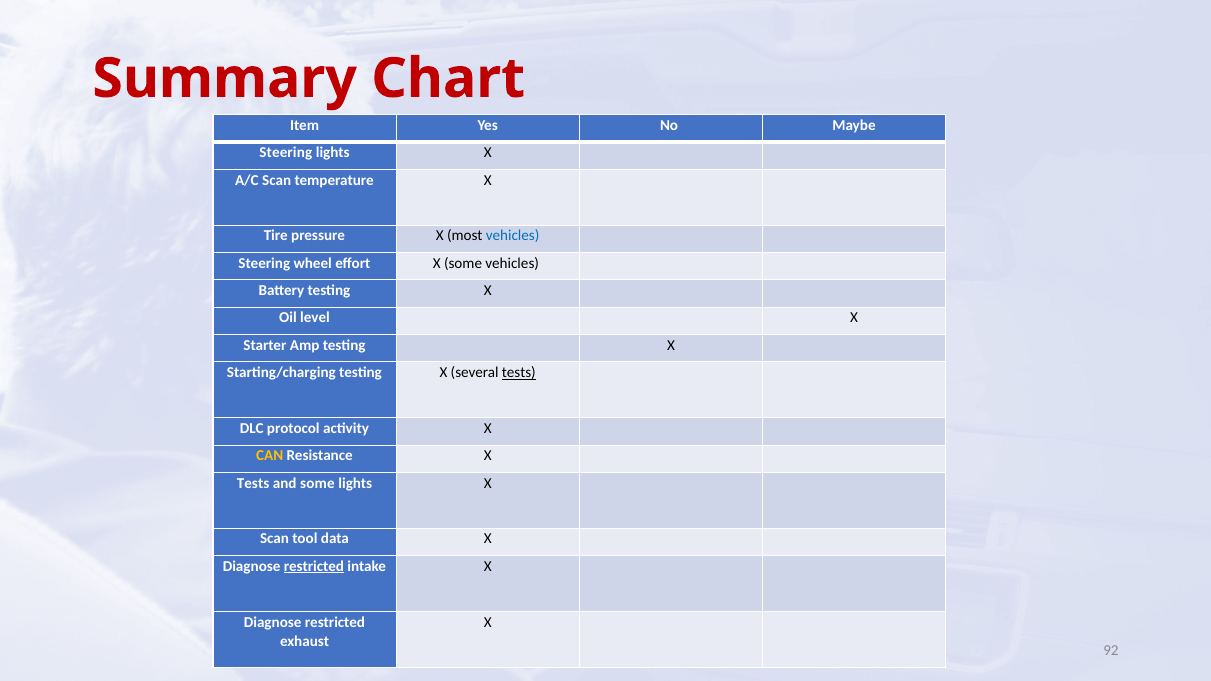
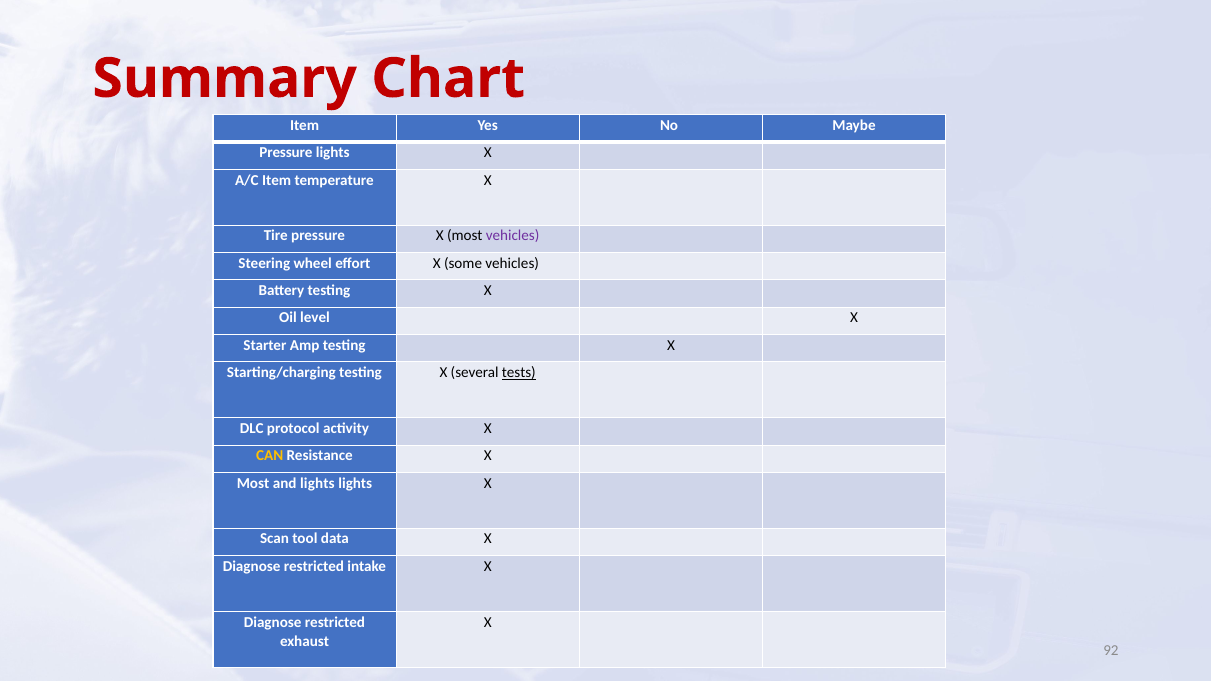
Steering at (286, 153): Steering -> Pressure
A/C Scan: Scan -> Item
vehicles at (513, 236) colour: blue -> purple
Tests at (253, 483): Tests -> Most
and some: some -> lights
restricted at (314, 566) underline: present -> none
